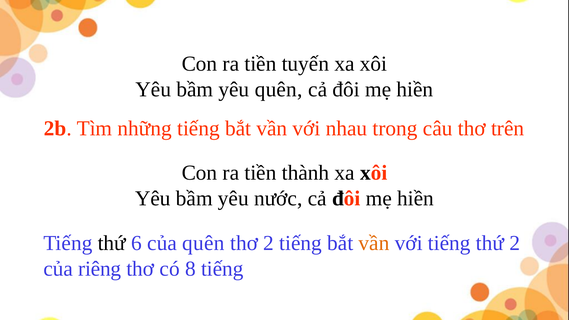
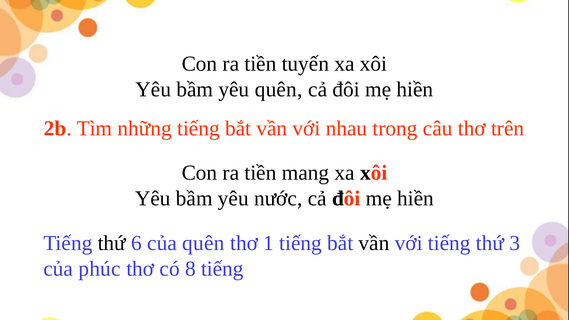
thành: thành -> mang
thơ 2: 2 -> 1
vần at (374, 243) colour: orange -> black
thứ 2: 2 -> 3
riêng: riêng -> phúc
